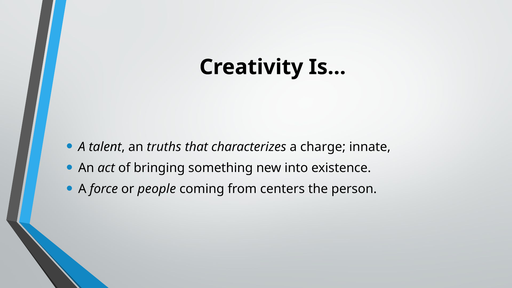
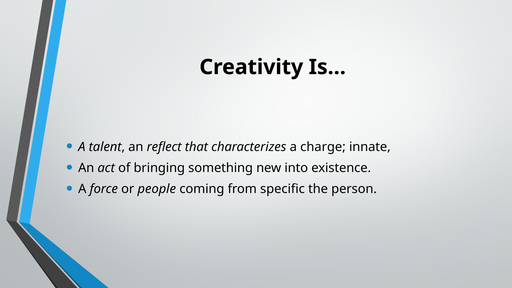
truths: truths -> reflect
centers: centers -> specific
